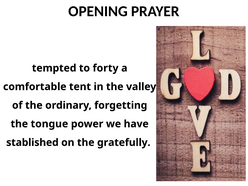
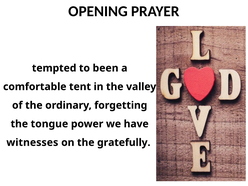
forty: forty -> been
stablished: stablished -> witnesses
